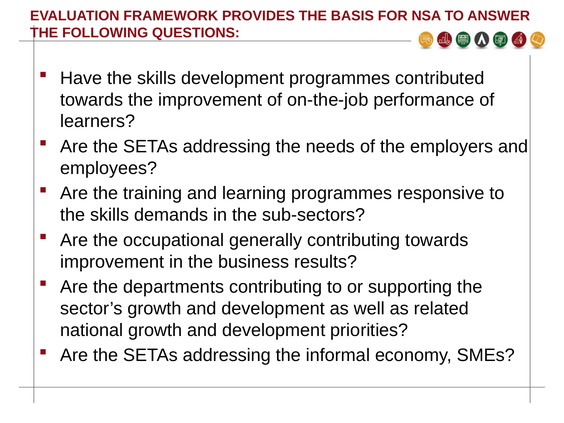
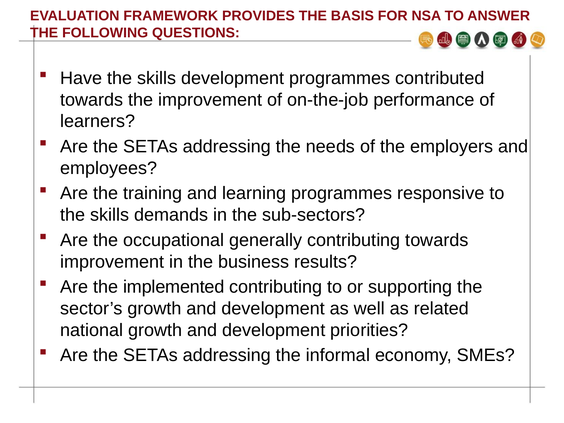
departments: departments -> implemented
